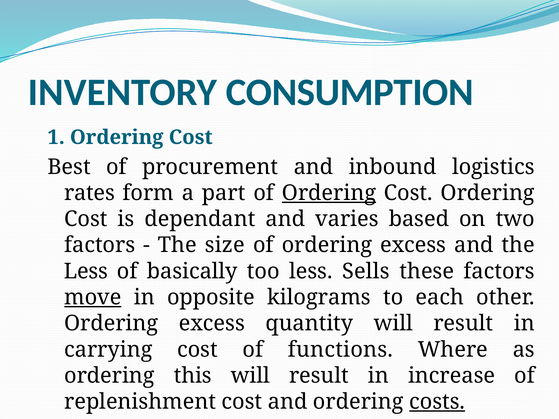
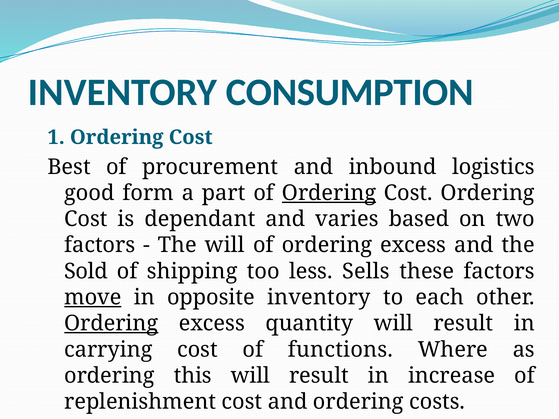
rates: rates -> good
The size: size -> will
Less at (86, 271): Less -> Sold
basically: basically -> shipping
opposite kilograms: kilograms -> inventory
Ordering at (111, 324) underline: none -> present
costs underline: present -> none
